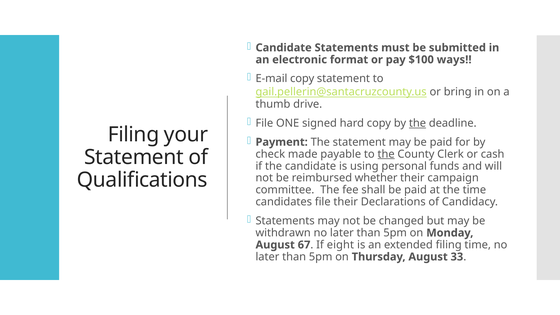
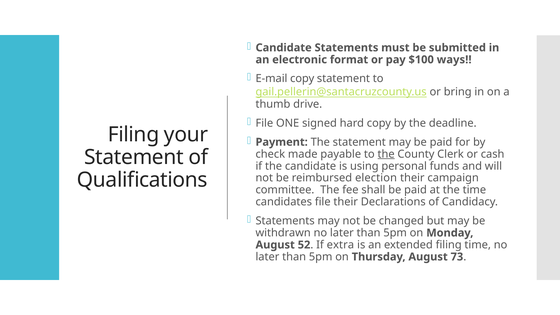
the at (417, 123) underline: present -> none
whether: whether -> election
67: 67 -> 52
eight: eight -> extra
33: 33 -> 73
